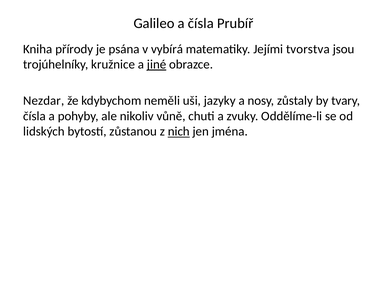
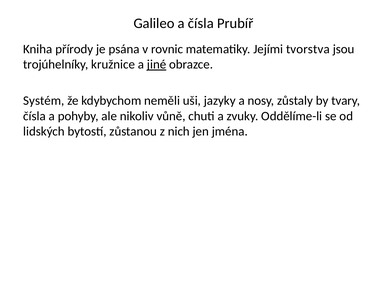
vybírá: vybírá -> rovnic
Nezdar: Nezdar -> Systém
nich underline: present -> none
